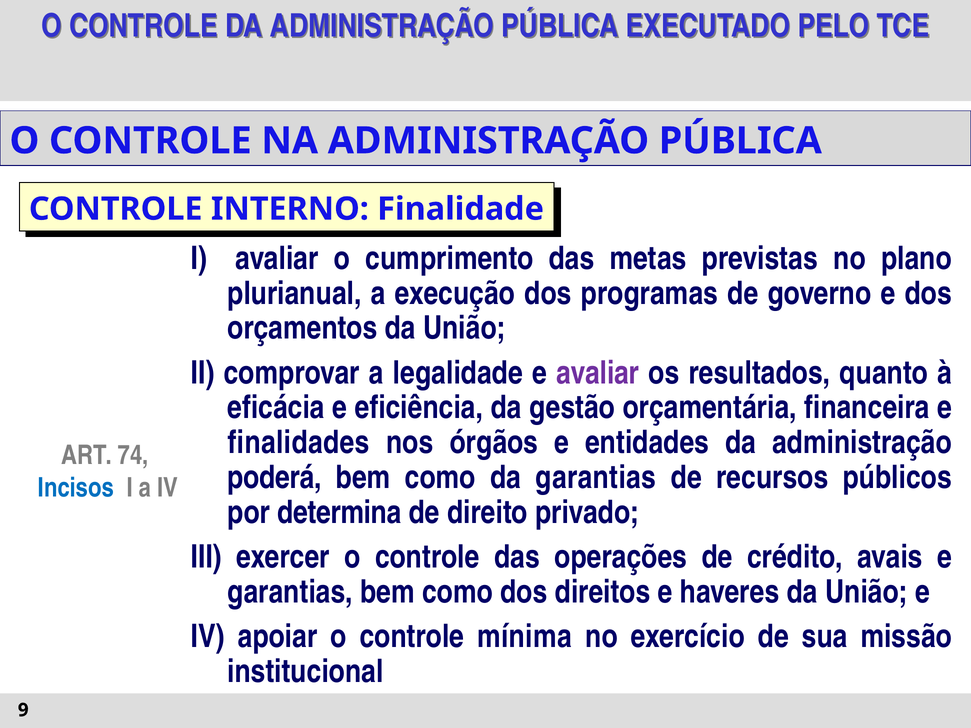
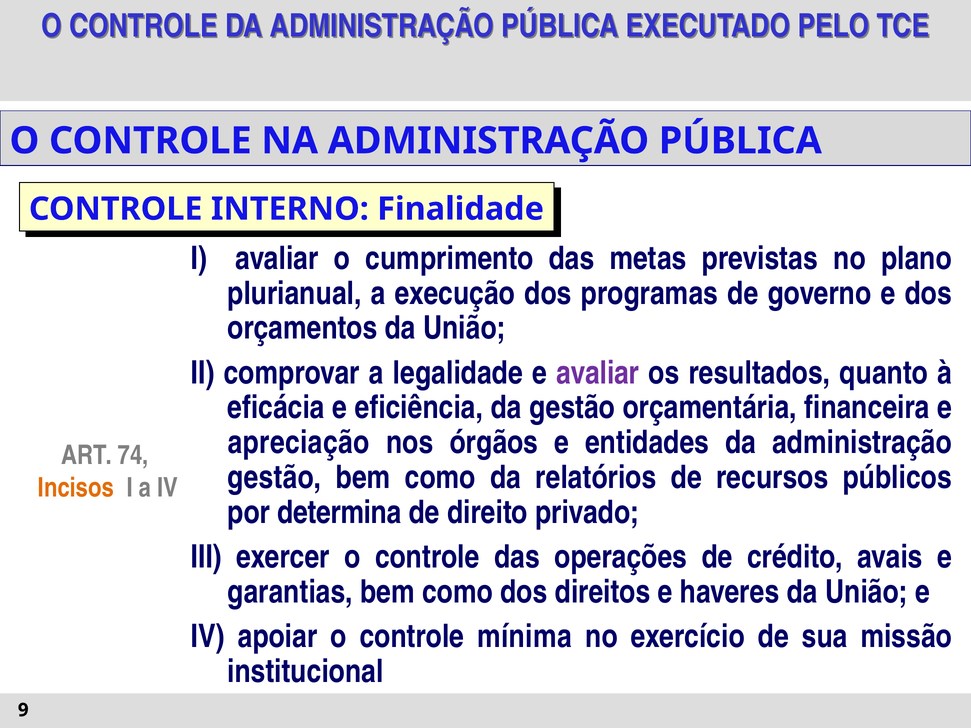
finalidades: finalidades -> apreciação
poderá at (275, 478): poderá -> gestão
da garantias: garantias -> relatórios
Incisos colour: blue -> orange
